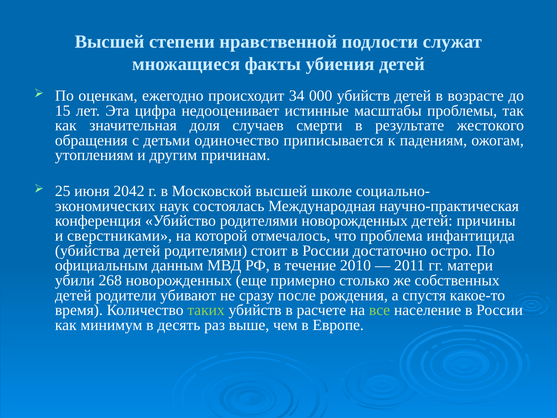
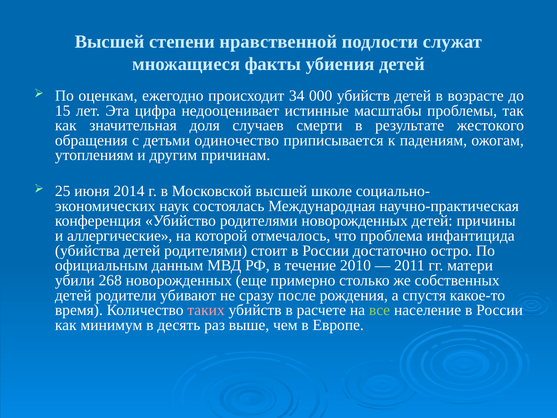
2042: 2042 -> 2014
сверстниками: сверстниками -> аллергические
таких colour: light green -> pink
